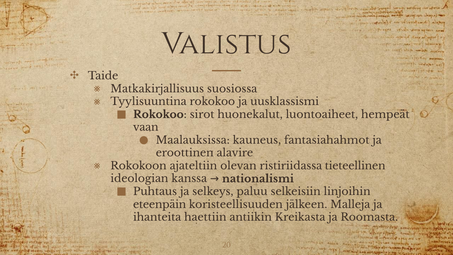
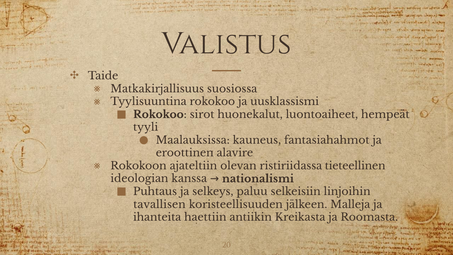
vaan: vaan -> tyyli
eteenpäin: eteenpäin -> tavallisen
